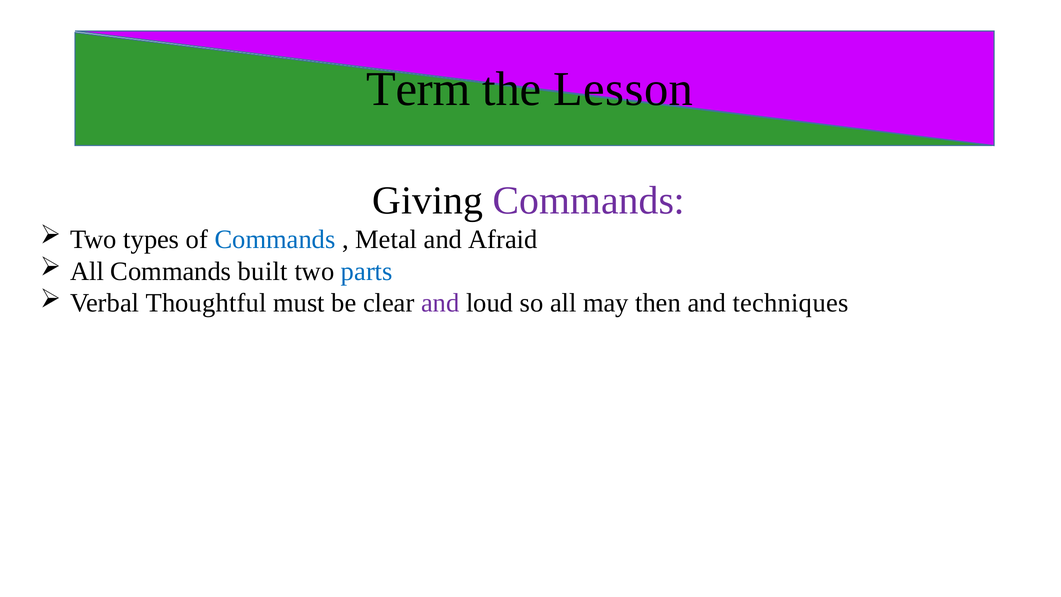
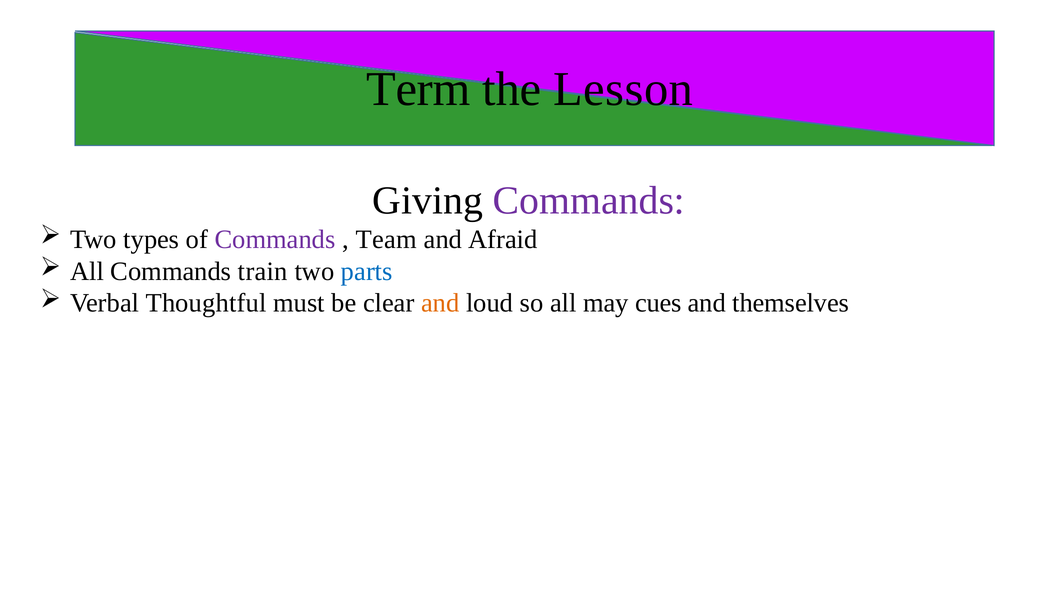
Commands at (275, 239) colour: blue -> purple
Metal: Metal -> Team
built: built -> train
and at (440, 303) colour: purple -> orange
then: then -> cues
techniques: techniques -> themselves
